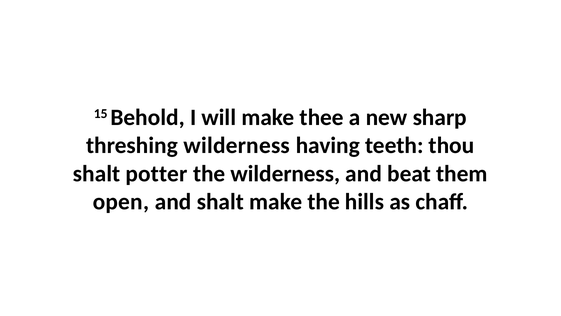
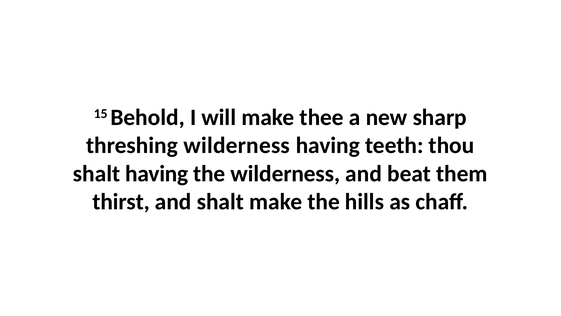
shalt potter: potter -> having
open: open -> thirst
